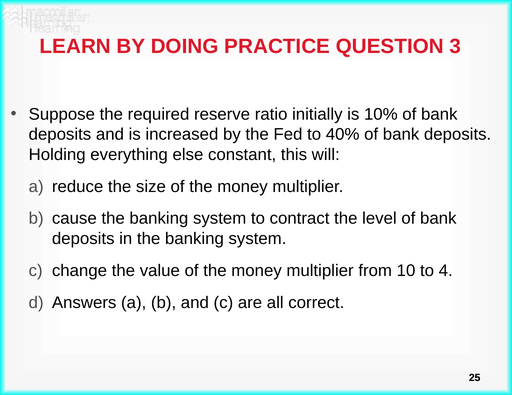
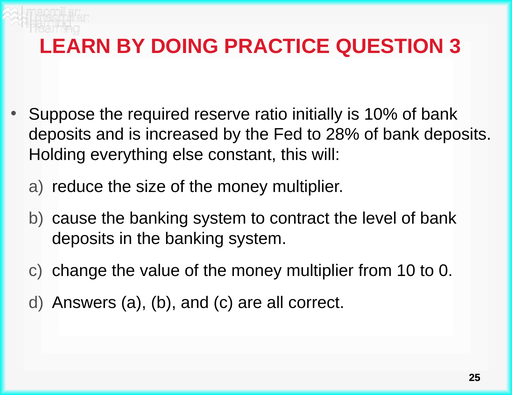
40%: 40% -> 28%
4: 4 -> 0
